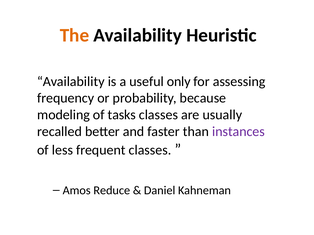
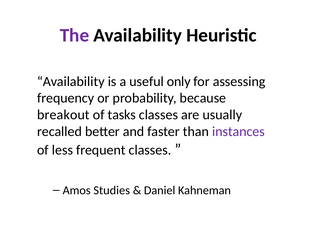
The colour: orange -> purple
modeling: modeling -> breakout
Reduce: Reduce -> Studies
